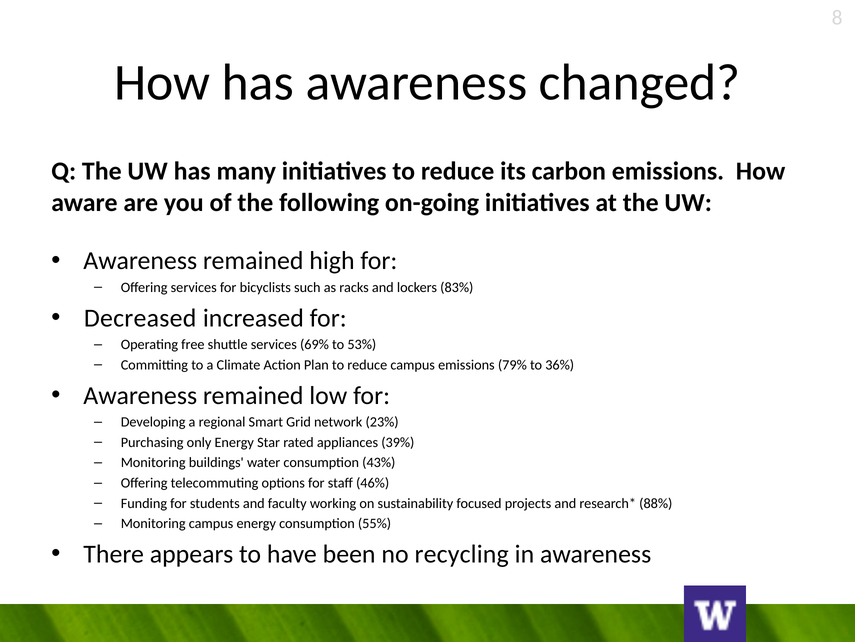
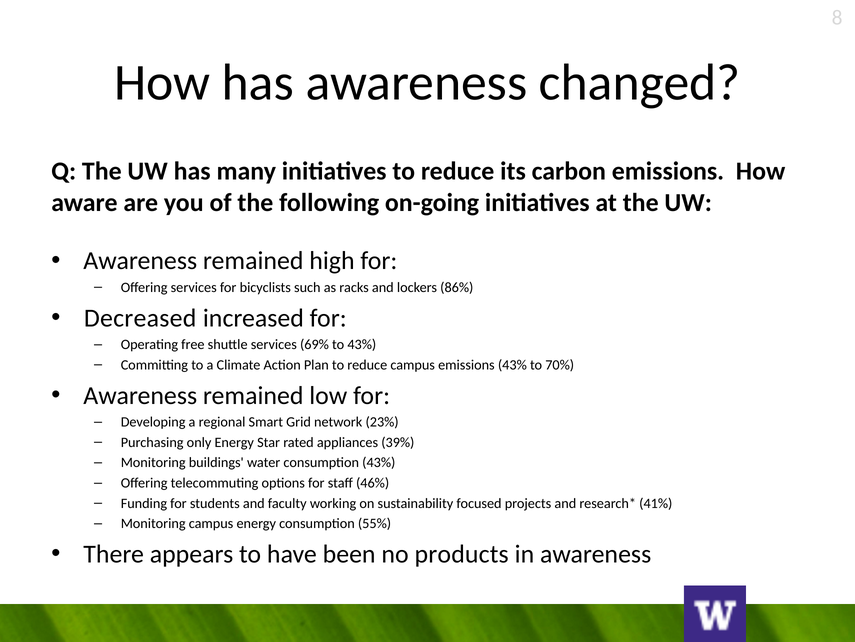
83%: 83% -> 86%
to 53%: 53% -> 43%
emissions 79%: 79% -> 43%
36%: 36% -> 70%
88%: 88% -> 41%
recycling: recycling -> products
